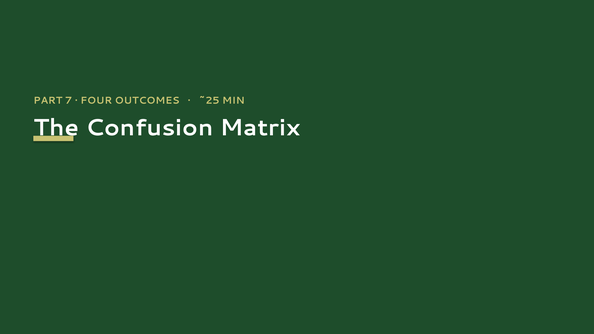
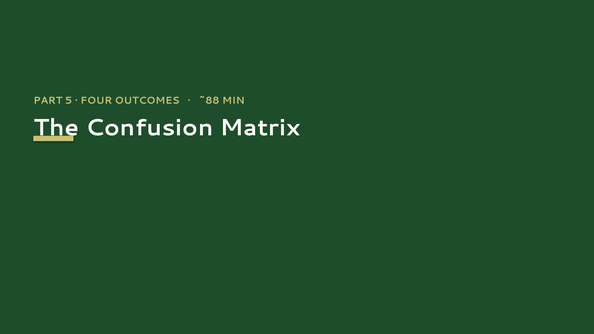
7: 7 -> 5
~25: ~25 -> ~88
